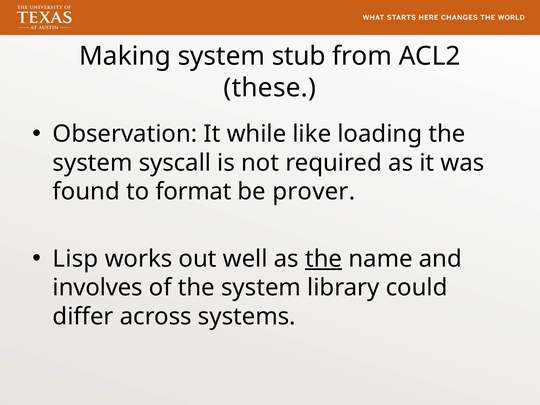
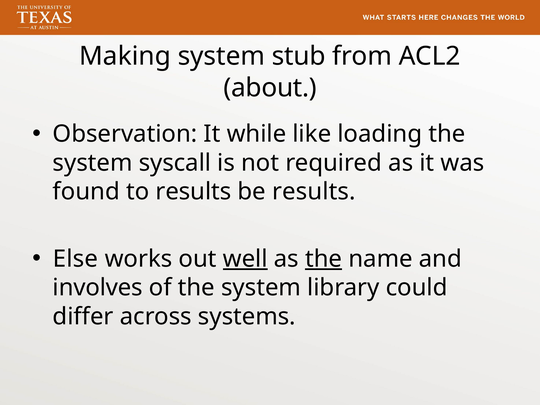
these: these -> about
to format: format -> results
be prover: prover -> results
Lisp: Lisp -> Else
well underline: none -> present
